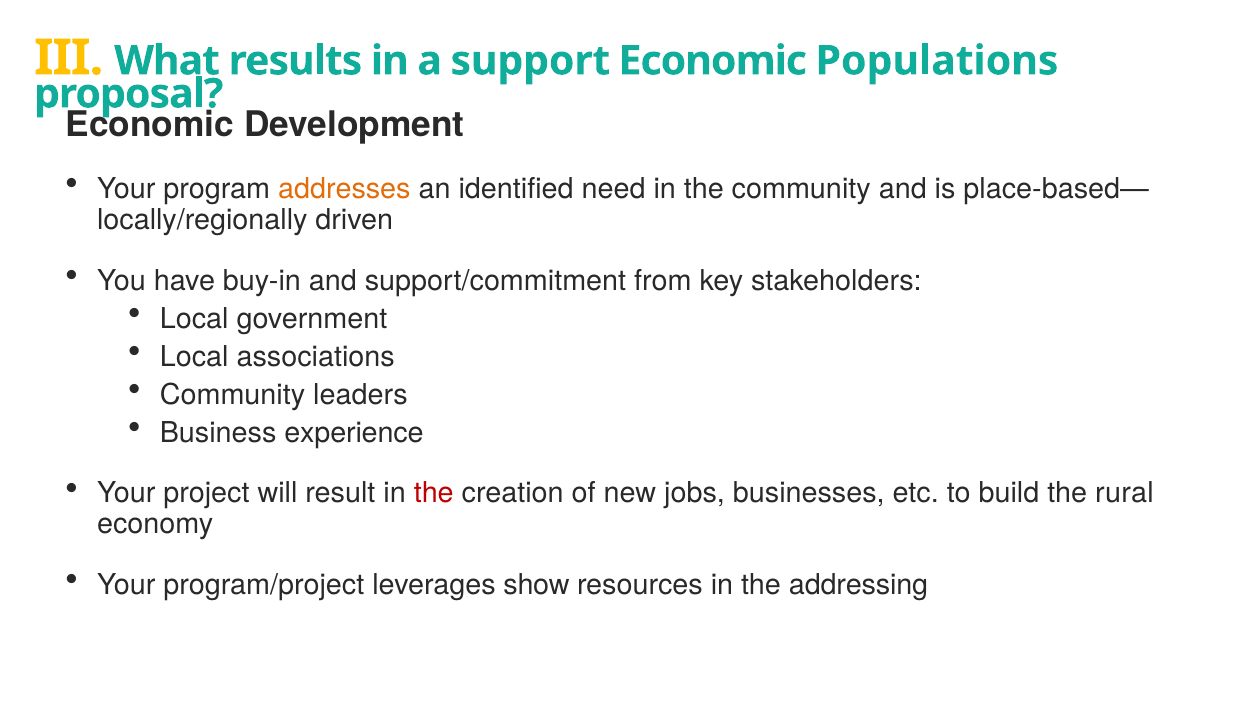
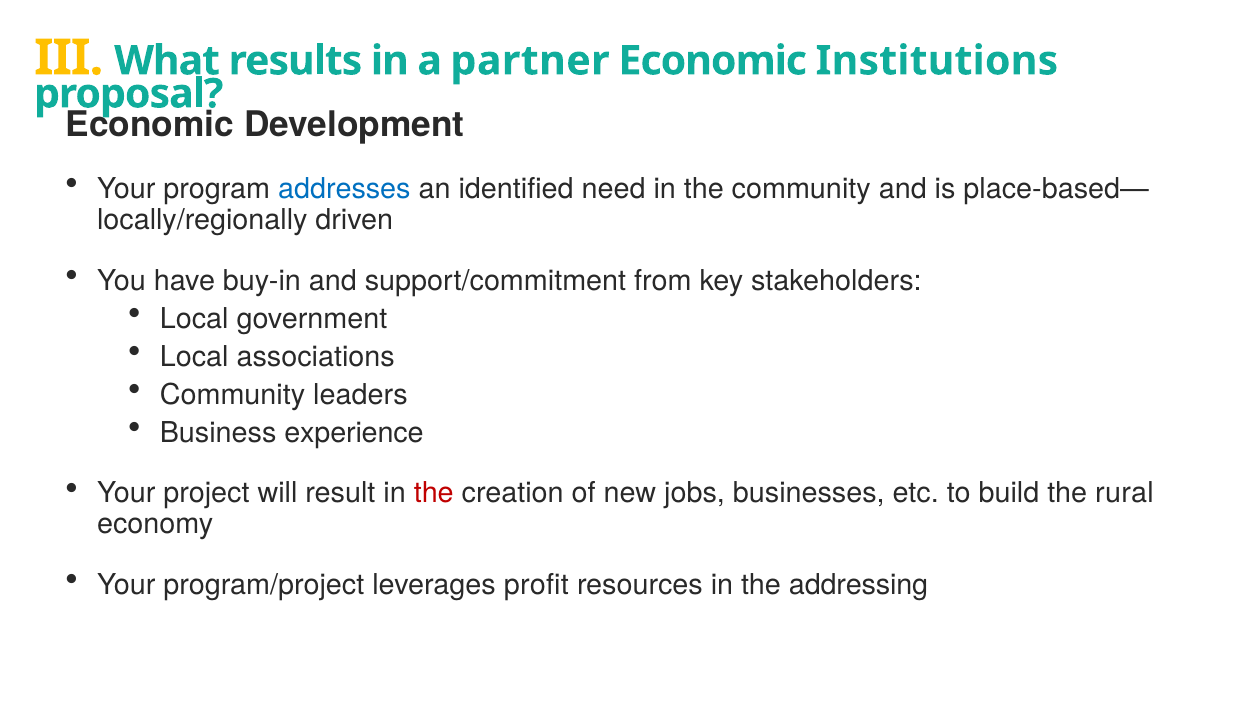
support: support -> partner
Populations: Populations -> Institutions
addresses colour: orange -> blue
show: show -> profit
